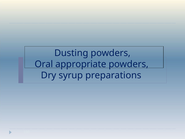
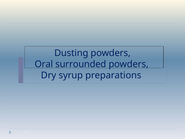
appropriate: appropriate -> surrounded
